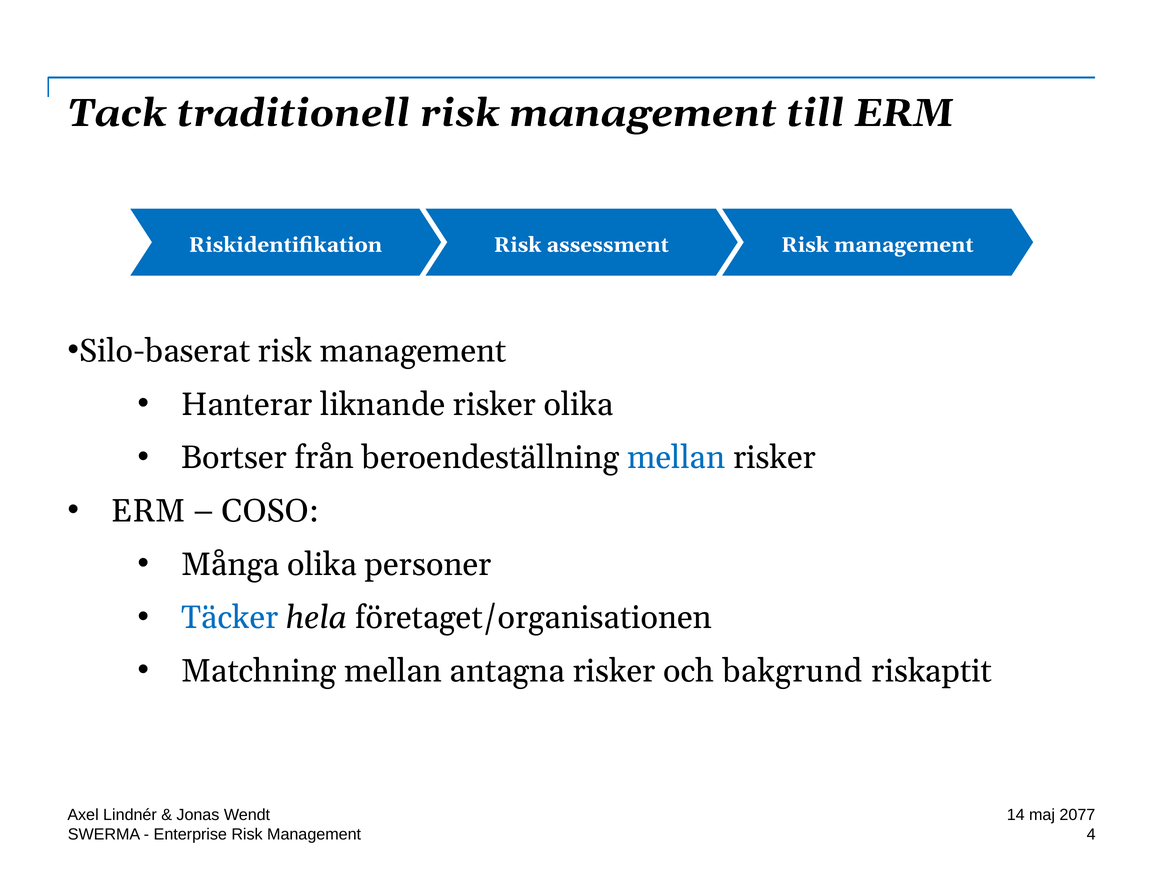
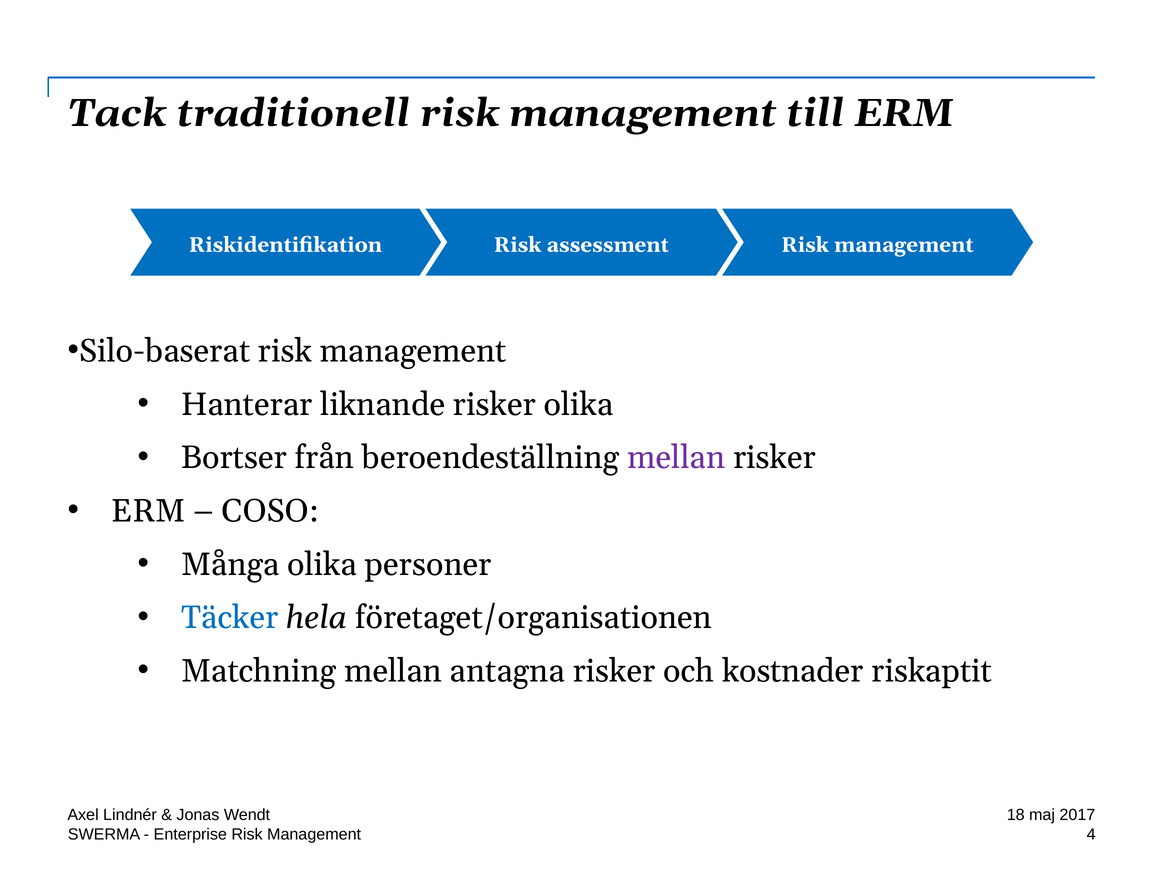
mellan at (676, 458) colour: blue -> purple
bakgrund: bakgrund -> kostnader
14: 14 -> 18
2077: 2077 -> 2017
